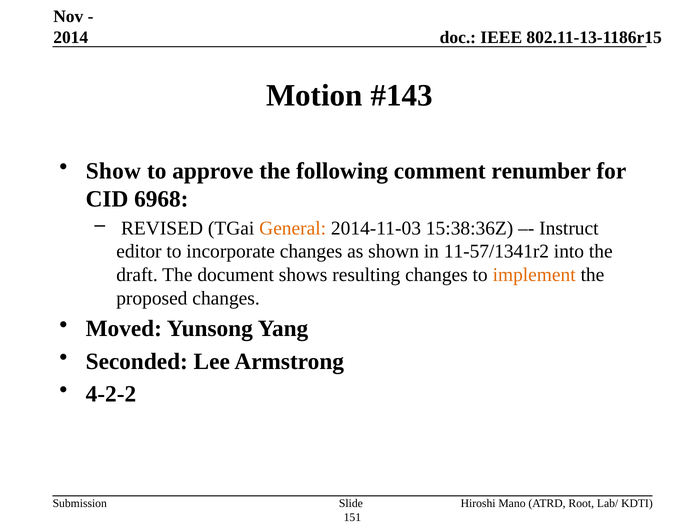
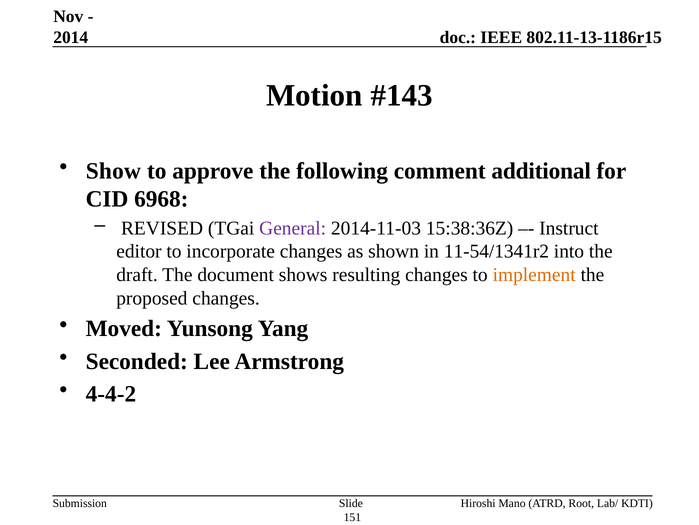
renumber: renumber -> additional
General colour: orange -> purple
11-57/1341r2: 11-57/1341r2 -> 11-54/1341r2
4-2-2: 4-2-2 -> 4-4-2
